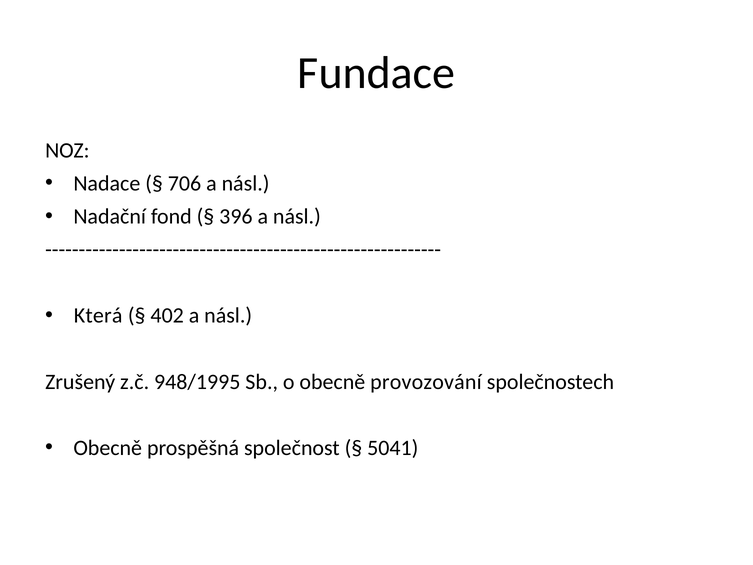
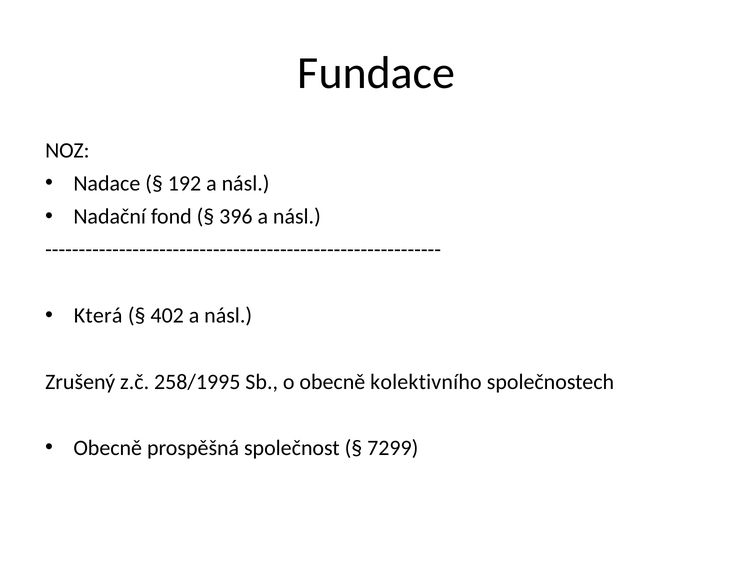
706: 706 -> 192
948/1995: 948/1995 -> 258/1995
provozování: provozování -> kolektivního
5041: 5041 -> 7299
